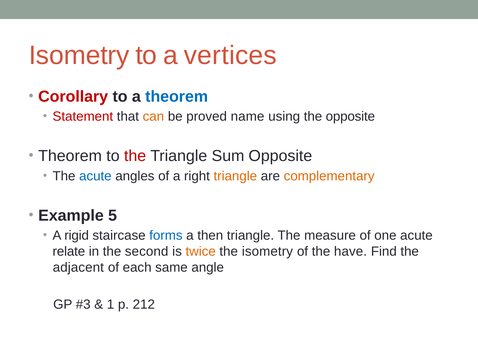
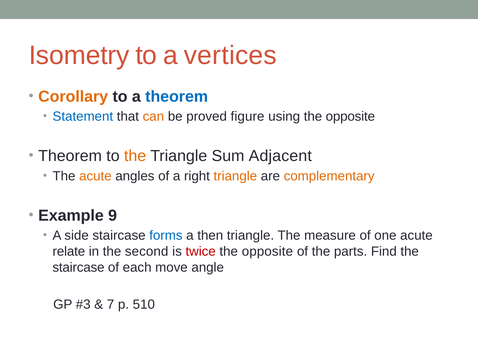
Corollary colour: red -> orange
Statement colour: red -> blue
name: name -> figure
the at (135, 156) colour: red -> orange
Sum Opposite: Opposite -> Adjacent
acute at (95, 176) colour: blue -> orange
5: 5 -> 9
rigid: rigid -> side
twice colour: orange -> red
isometry at (267, 252): isometry -> opposite
have: have -> parts
adjacent at (78, 268): adjacent -> staircase
same: same -> move
1: 1 -> 7
212: 212 -> 510
